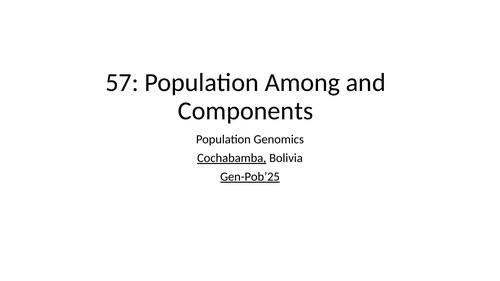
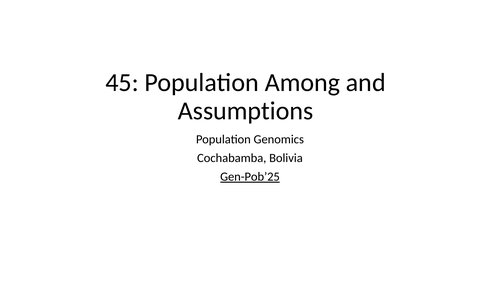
57: 57 -> 45
Components: Components -> Assumptions
Cochabamba underline: present -> none
